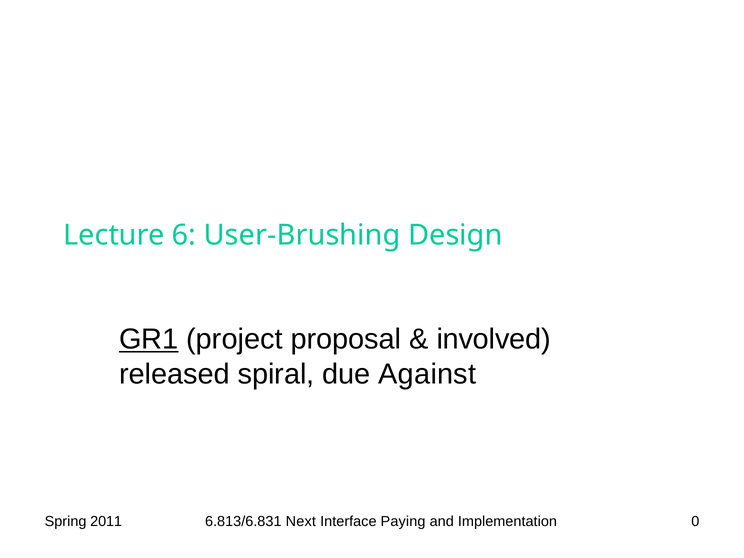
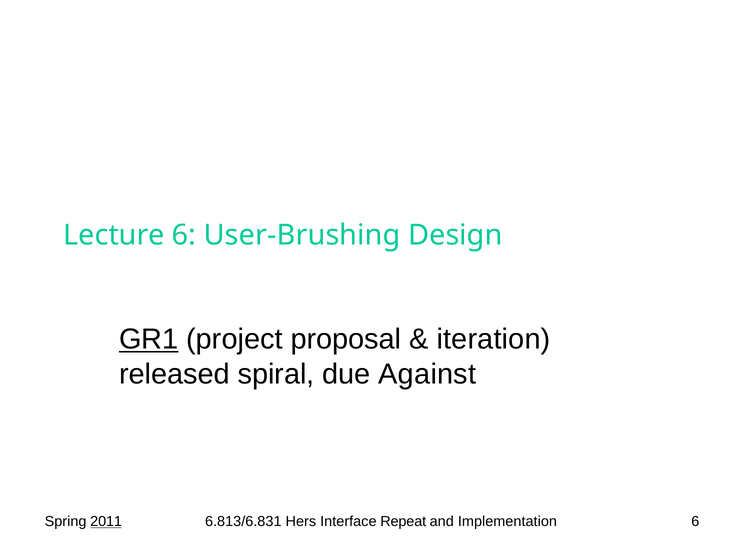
involved: involved -> iteration
2011 underline: none -> present
Next: Next -> Hers
Paying: Paying -> Repeat
Implementation 0: 0 -> 6
